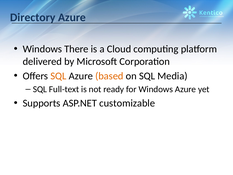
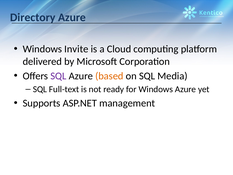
There: There -> Invite
SQL at (58, 76) colour: orange -> purple
customizable: customizable -> management
